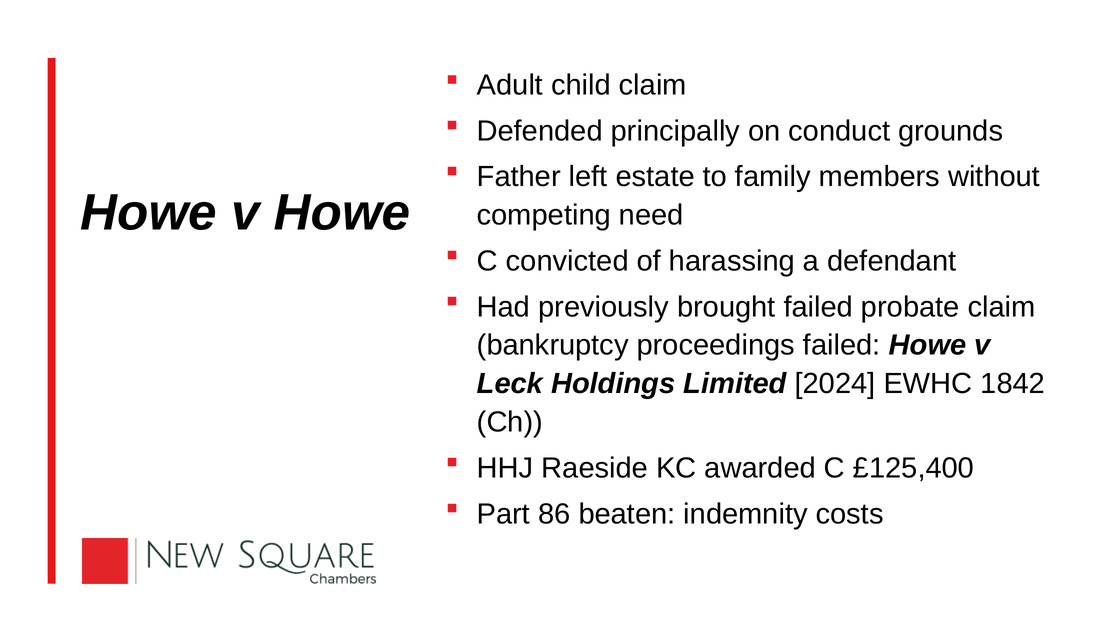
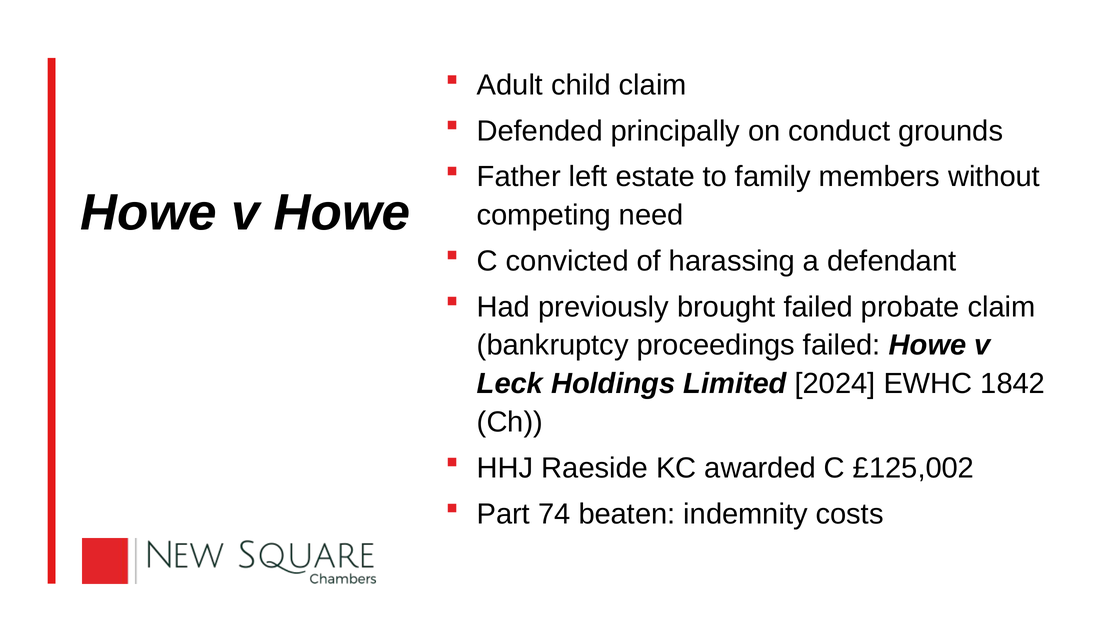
£125,400: £125,400 -> £125,002
86: 86 -> 74
